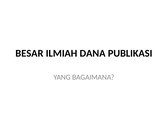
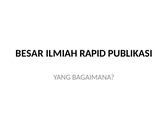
DANA: DANA -> RAPID
